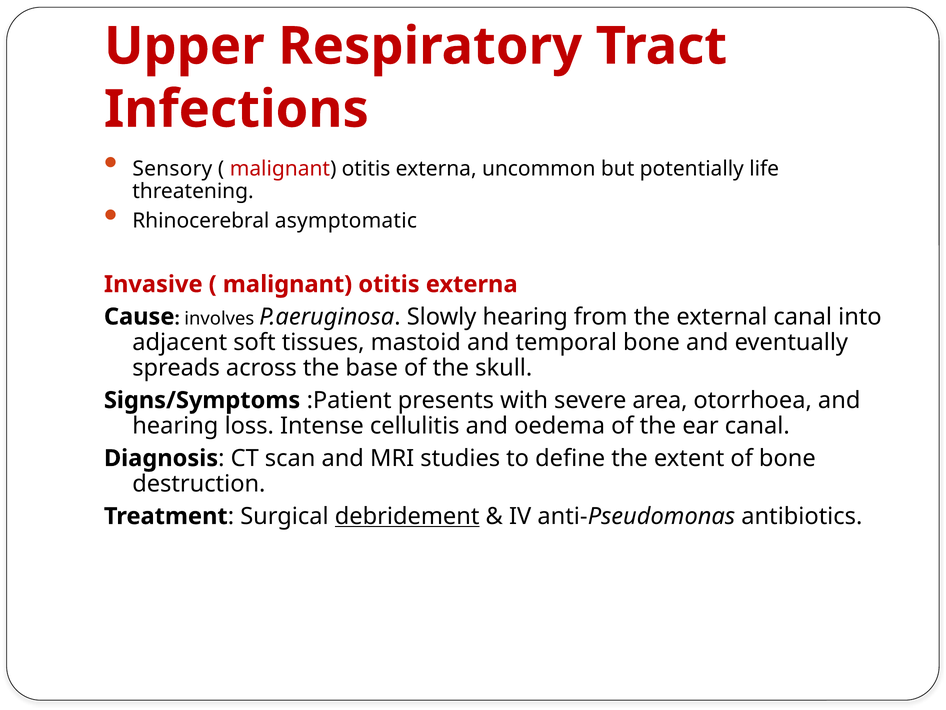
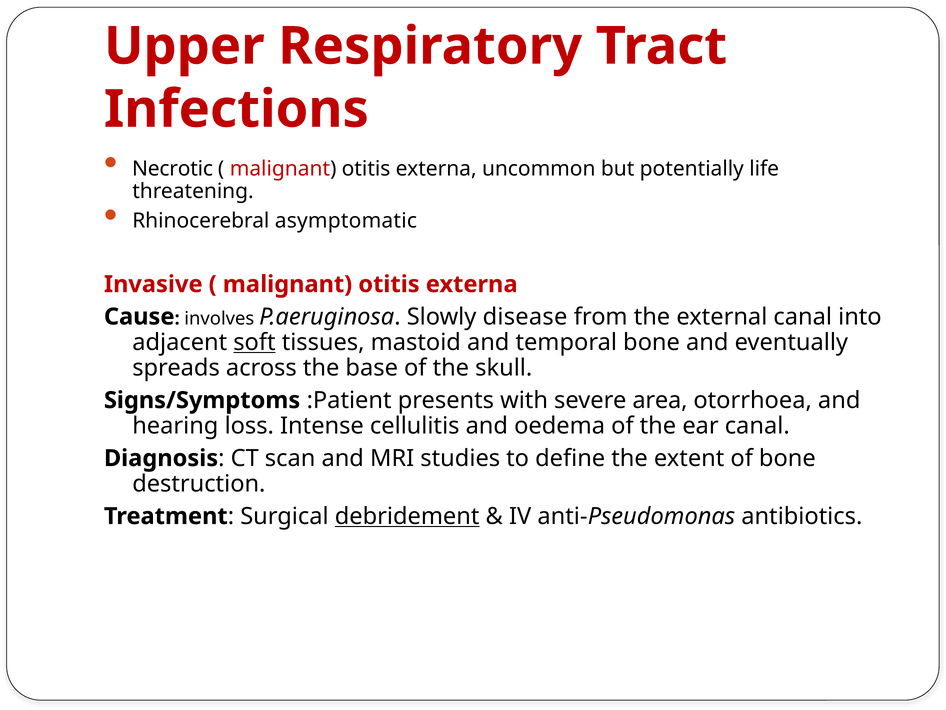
Sensory: Sensory -> Necrotic
Slowly hearing: hearing -> disease
soft underline: none -> present
